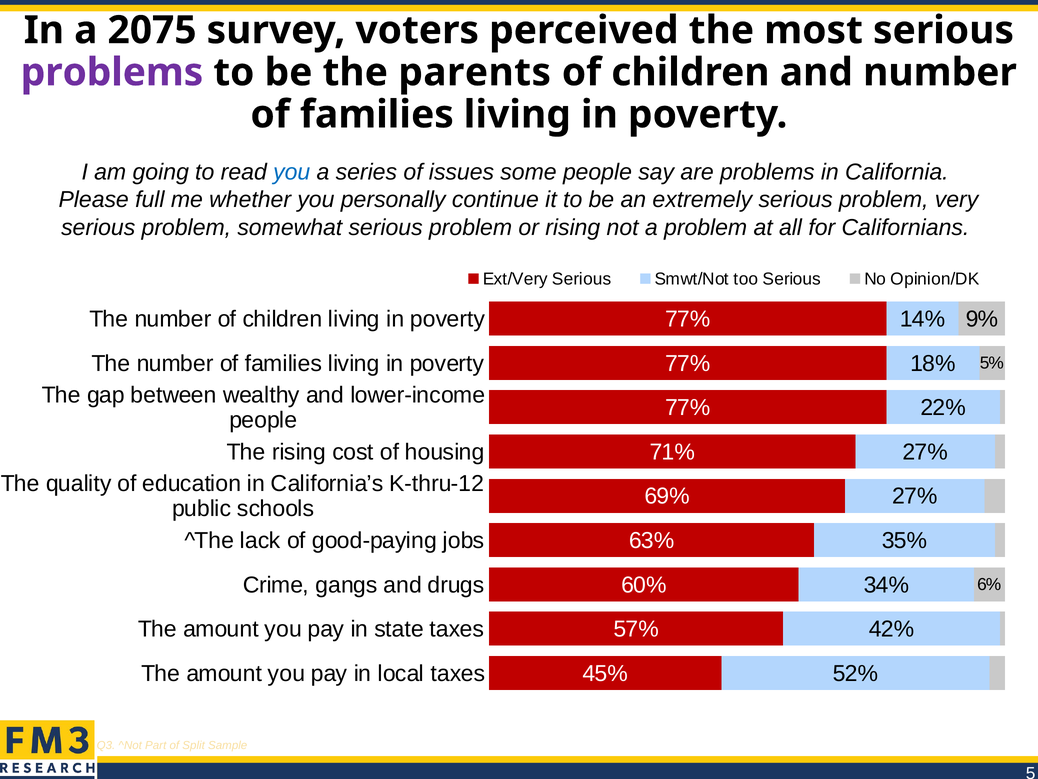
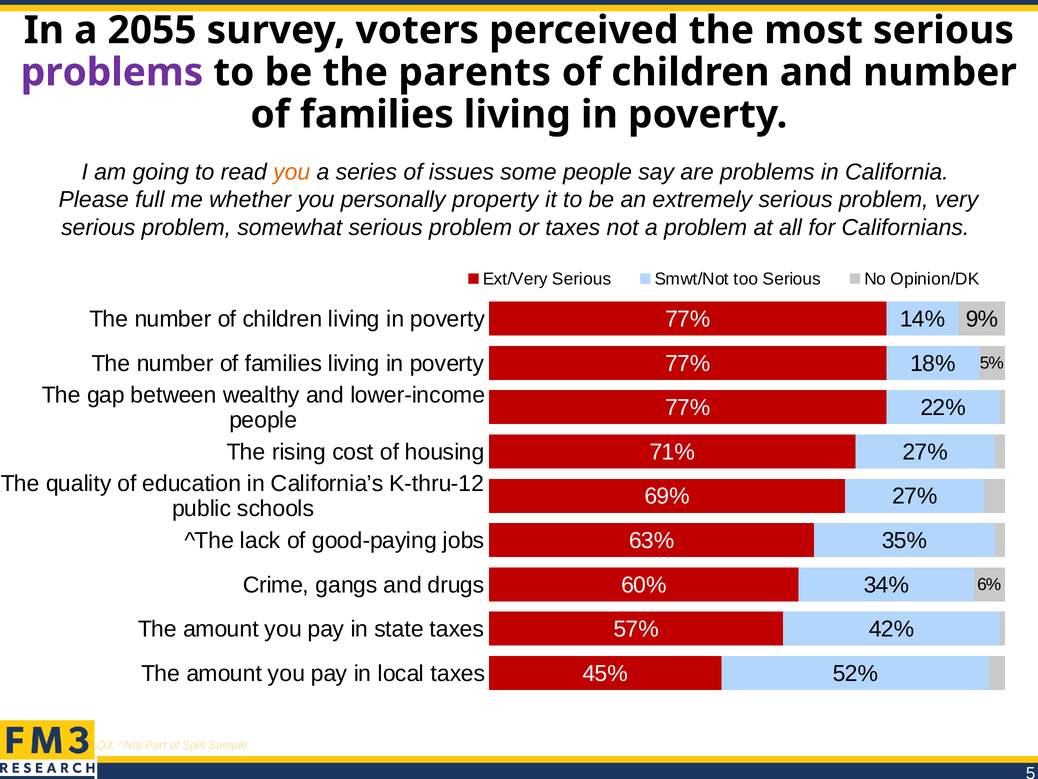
2075: 2075 -> 2055
you at (292, 172) colour: blue -> orange
continue: continue -> property
or rising: rising -> taxes
